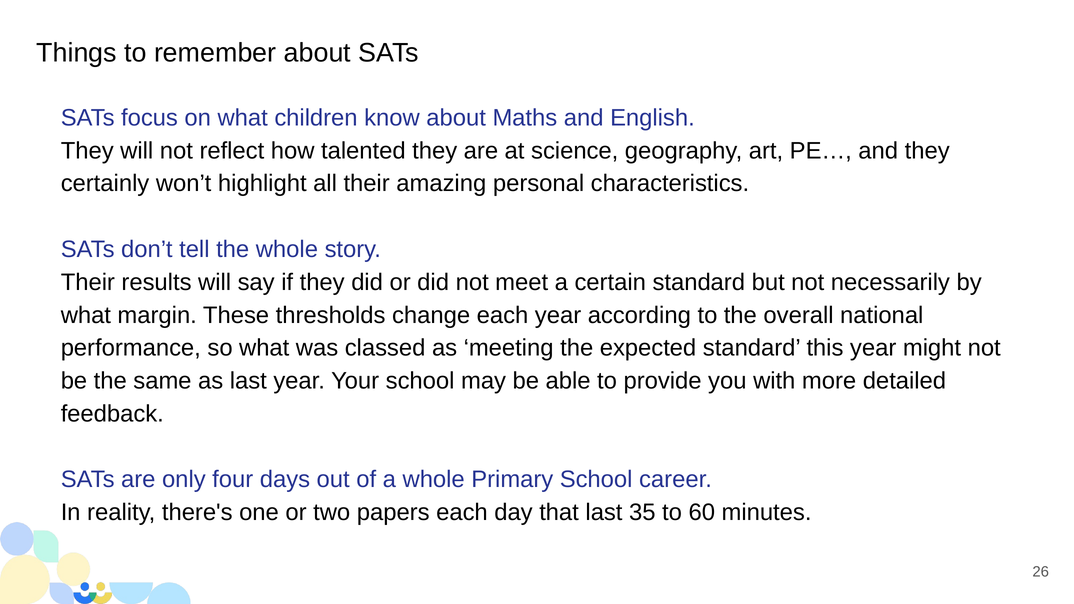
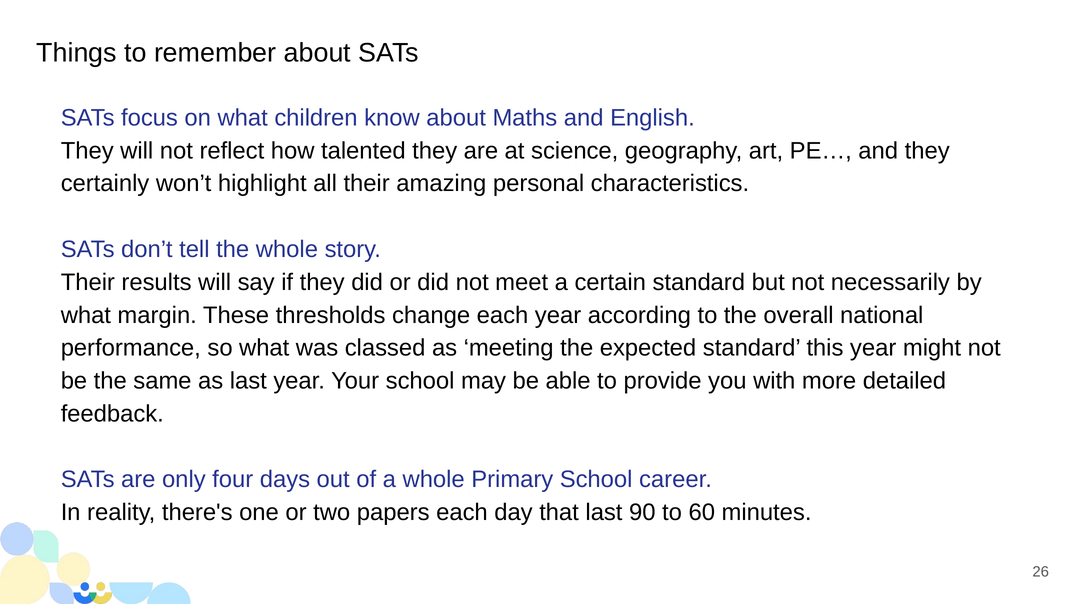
35: 35 -> 90
